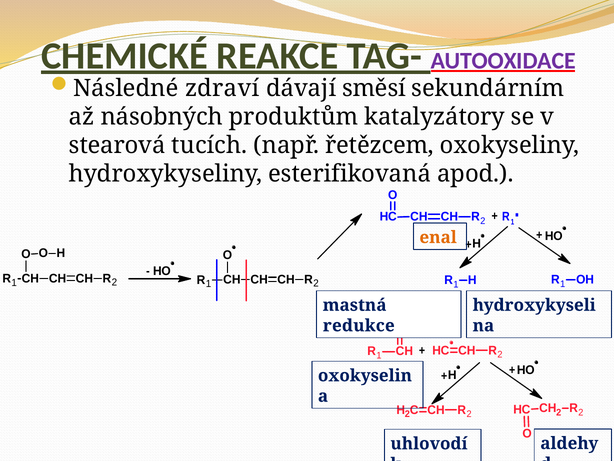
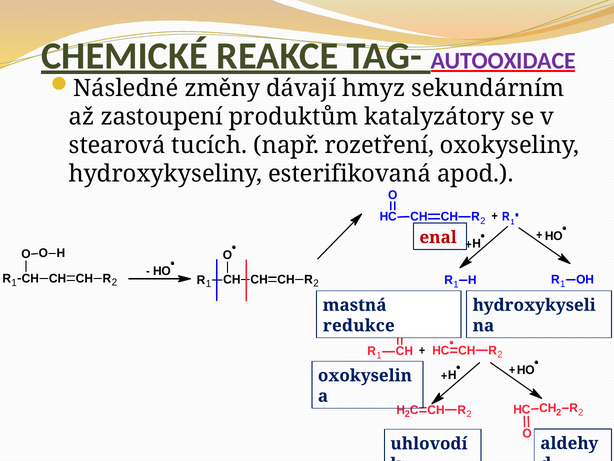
zdraví: zdraví -> změny
směsí: směsí -> hmyz
násobných: násobných -> zastoupení
řetězcem: řetězcem -> rozetření
enal colour: orange -> red
